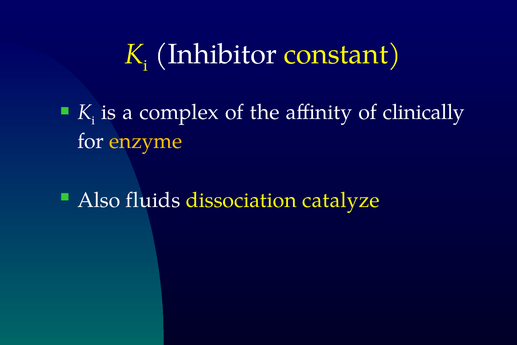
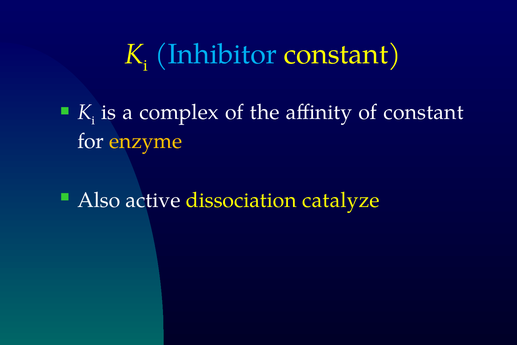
Inhibitor colour: white -> light blue
of clinically: clinically -> constant
fluids: fluids -> active
